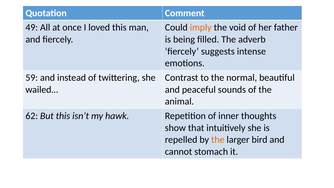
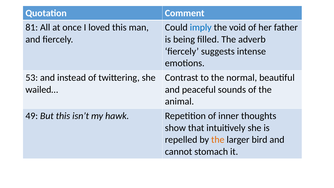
49: 49 -> 81
imply colour: orange -> blue
59: 59 -> 53
62: 62 -> 49
